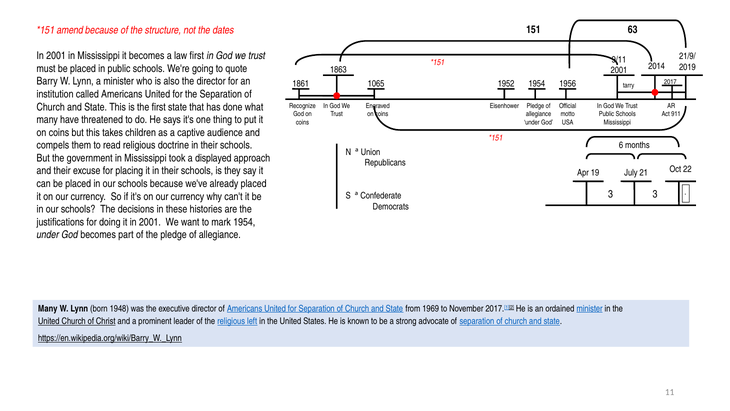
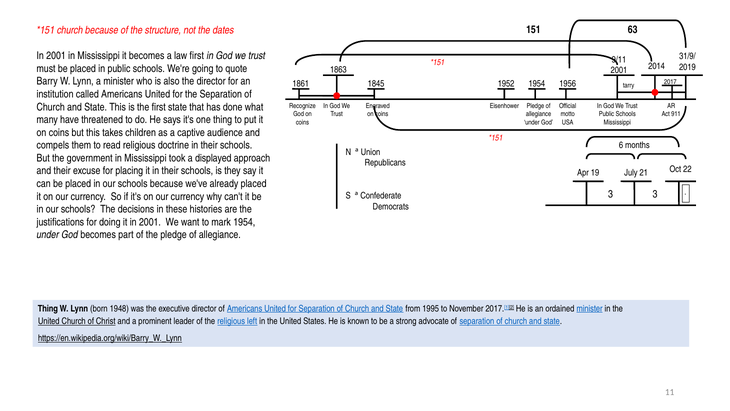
amend at (70, 30): amend -> church
21/9/: 21/9/ -> 31/9/
1065: 1065 -> 1845
Many at (48, 308): Many -> Thing
1969: 1969 -> 1995
